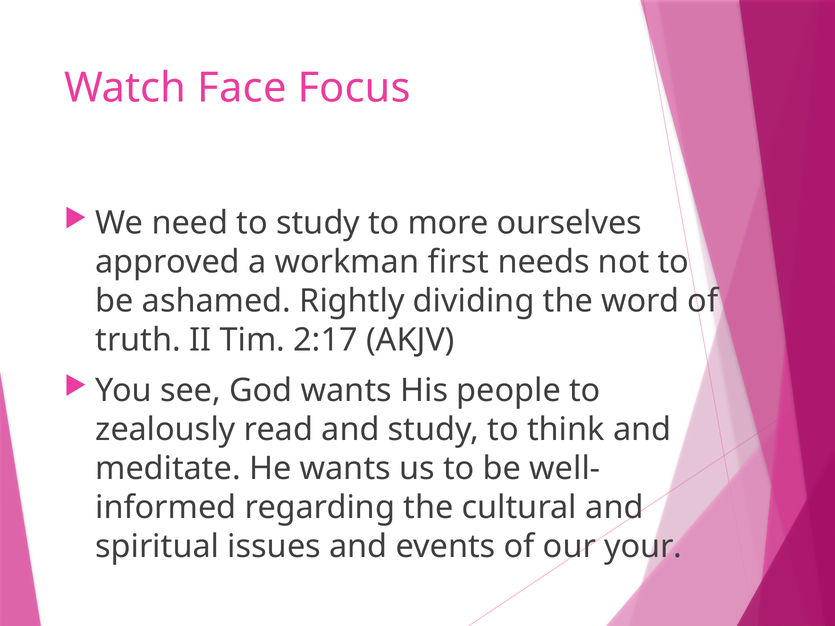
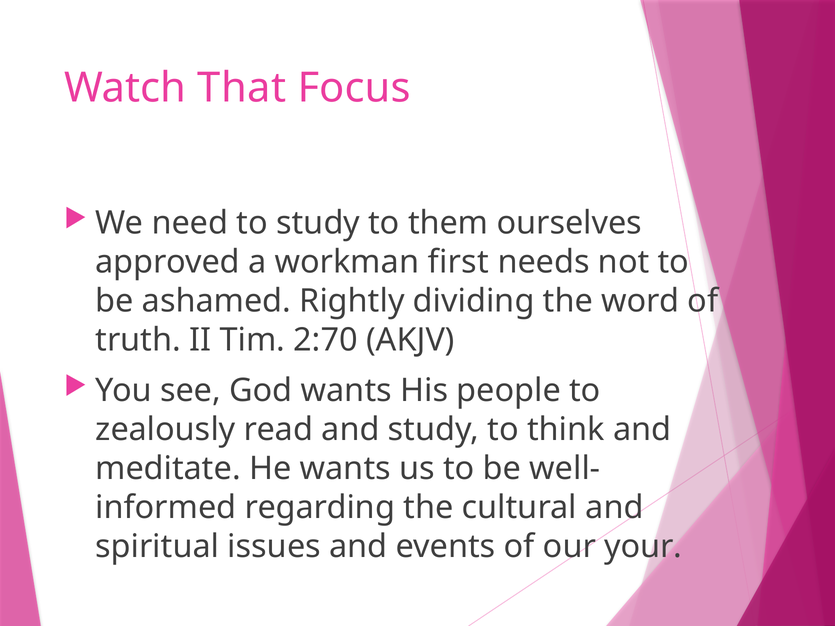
Face: Face -> That
more: more -> them
2:17: 2:17 -> 2:70
